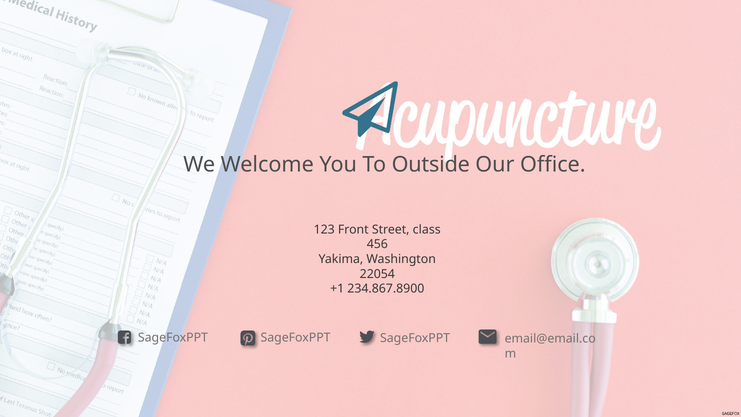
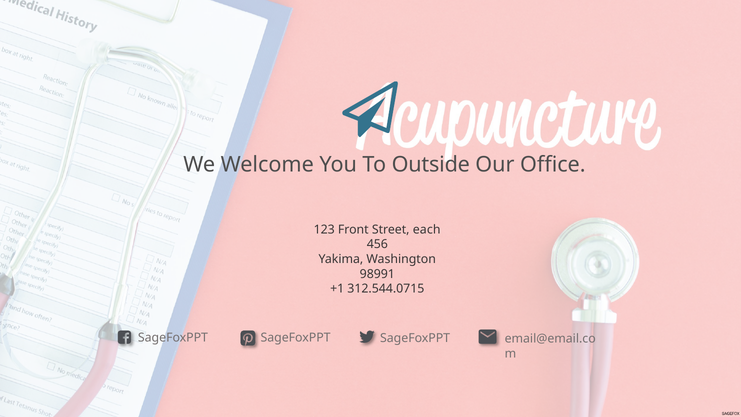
class: class -> each
22054: 22054 -> 98991
234.867.8900: 234.867.8900 -> 312.544.0715
